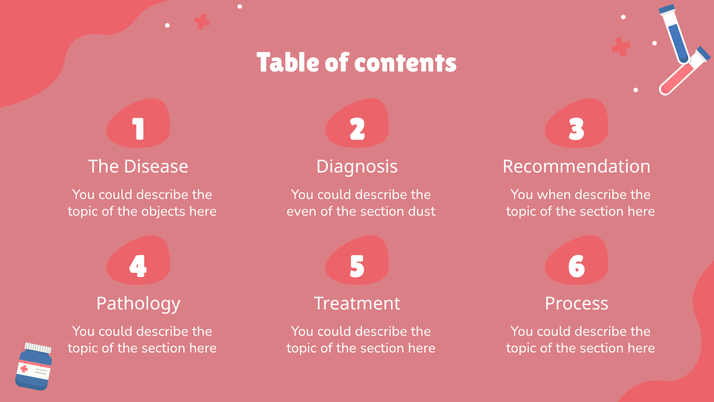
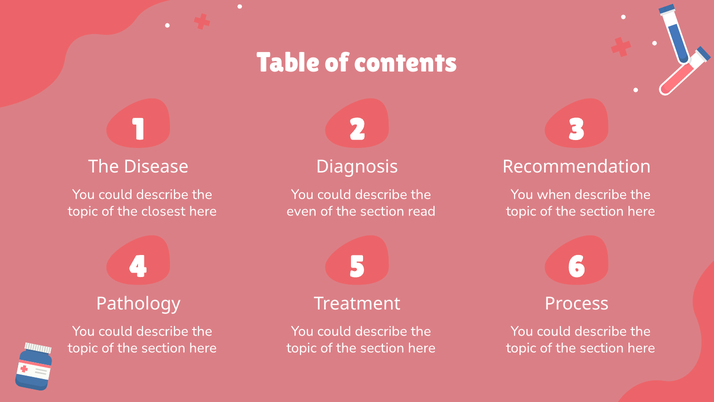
objects: objects -> closest
dust: dust -> read
